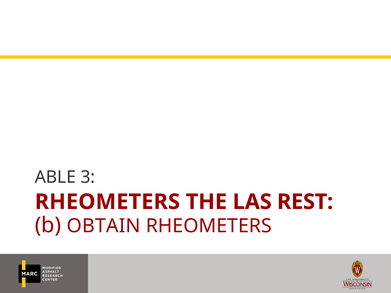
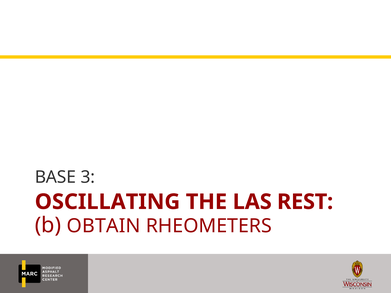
ABLE: ABLE -> BASE
RHEOMETERS at (107, 202): RHEOMETERS -> OSCILLATING
